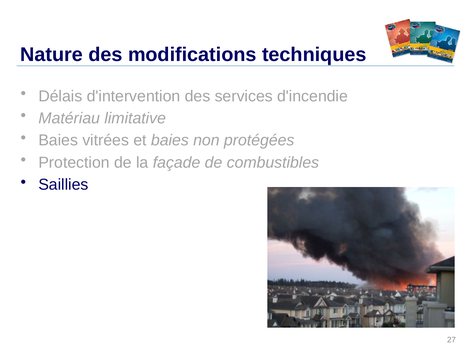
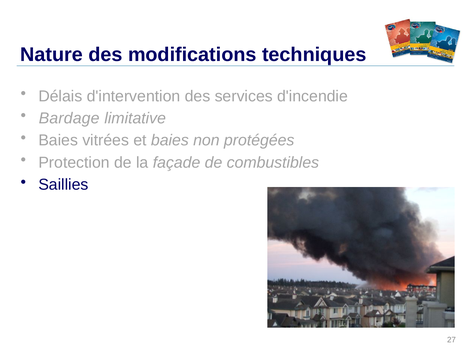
Matériau: Matériau -> Bardage
